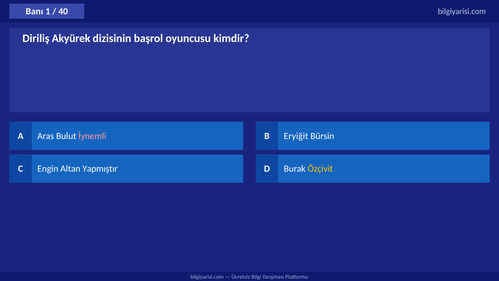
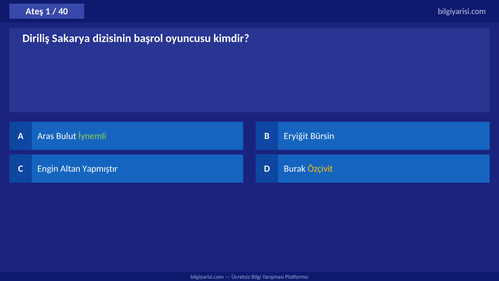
Banı: Banı -> Ateş
Akyürek: Akyürek -> Sakarya
İynemli colour: pink -> light green
